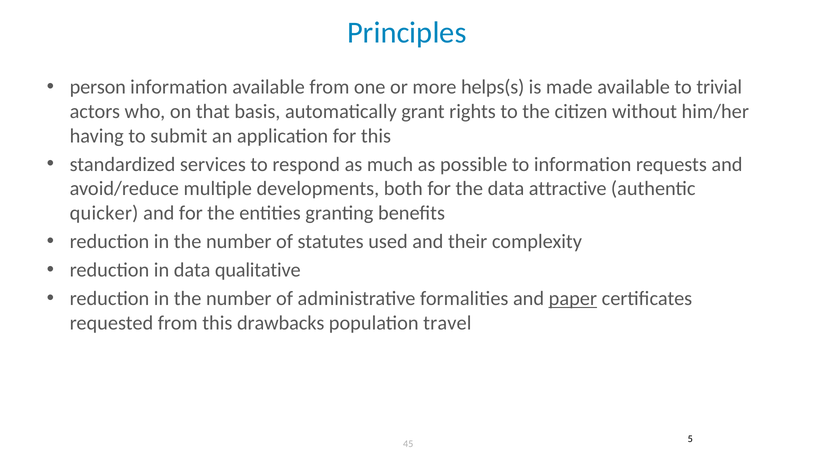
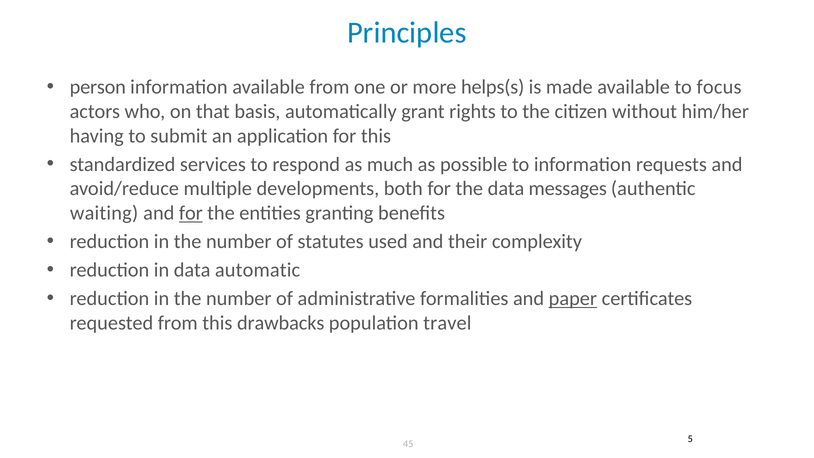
trivial: trivial -> focus
attractive: attractive -> messages
quicker: quicker -> waiting
for at (191, 213) underline: none -> present
qualitative: qualitative -> automatic
